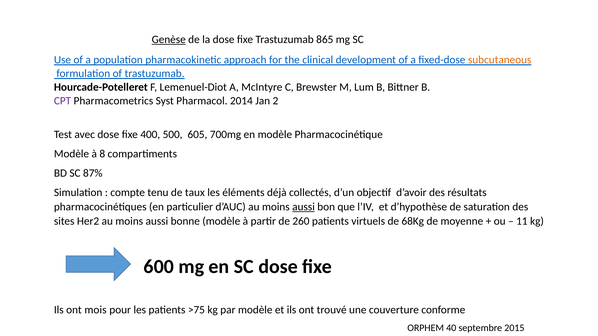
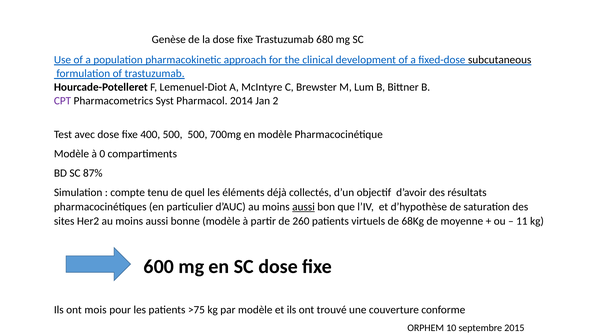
Genèse underline: present -> none
865: 865 -> 680
subcutaneous colour: orange -> black
500 605: 605 -> 500
8: 8 -> 0
taux: taux -> quel
40: 40 -> 10
